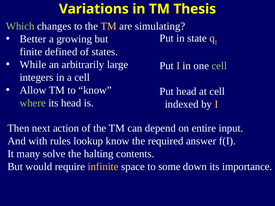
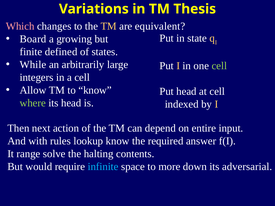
Which colour: light green -> pink
simulating: simulating -> equivalent
Better: Better -> Board
many: many -> range
infinite colour: yellow -> light blue
some: some -> more
importance: importance -> adversarial
